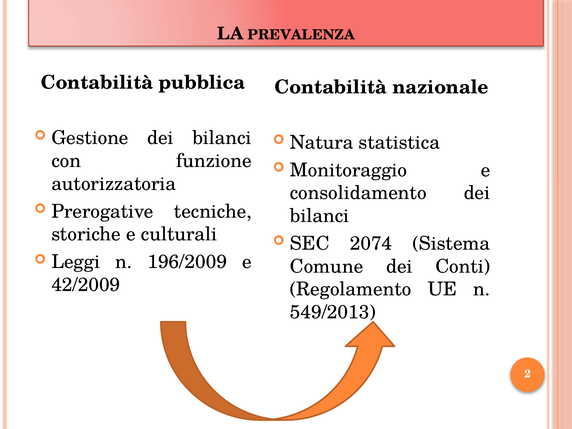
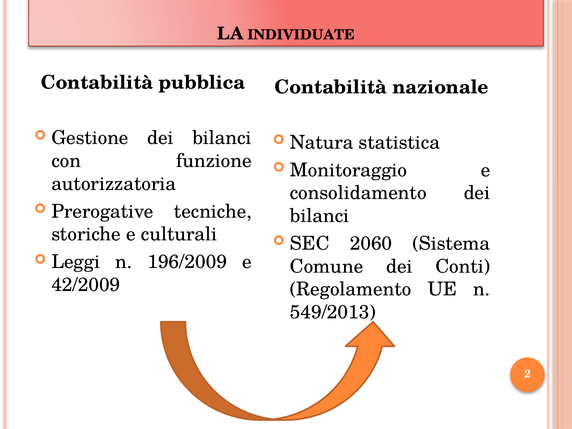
PREVALENZA: PREVALENZA -> INDIVIDUATE
2074: 2074 -> 2060
